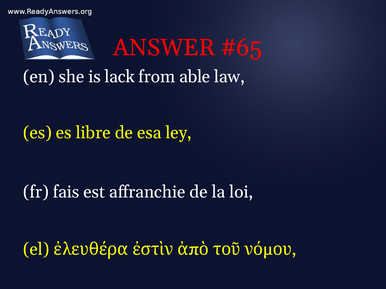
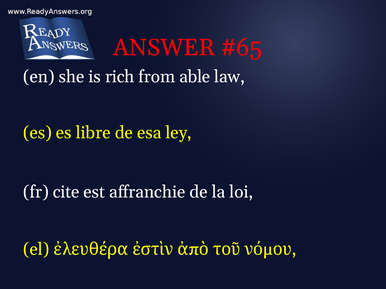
lack: lack -> rich
fais: fais -> cite
